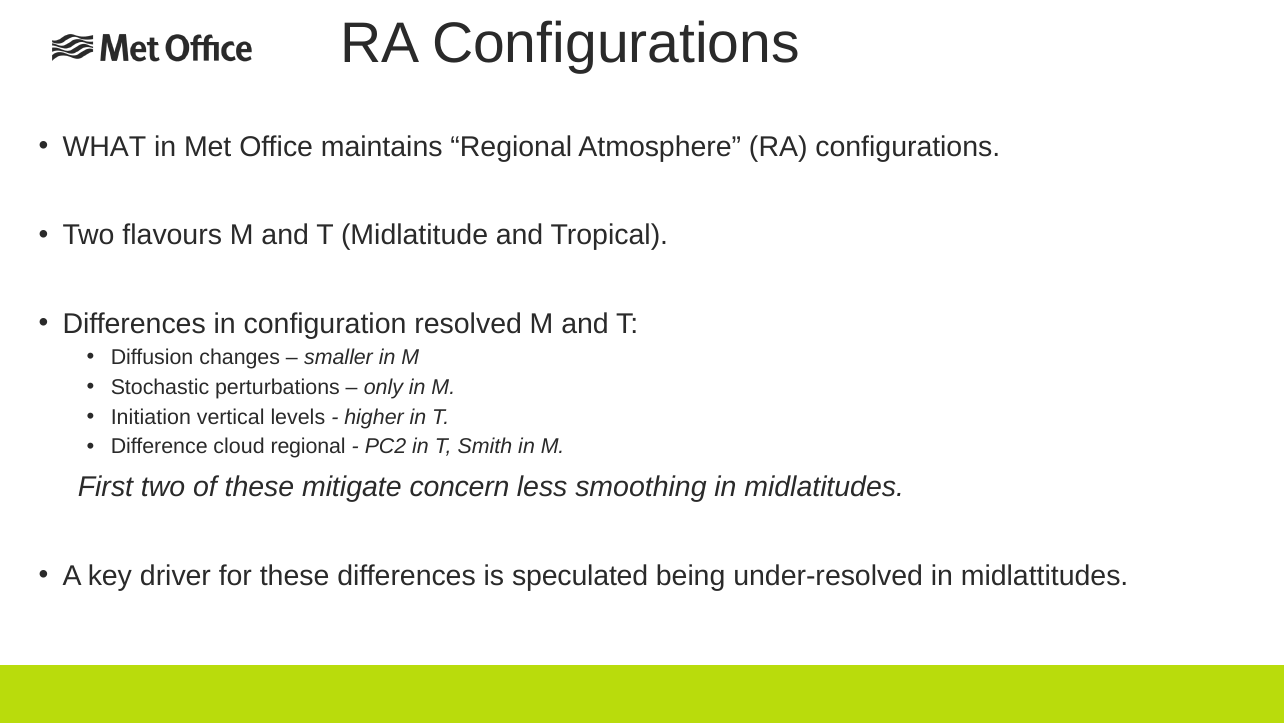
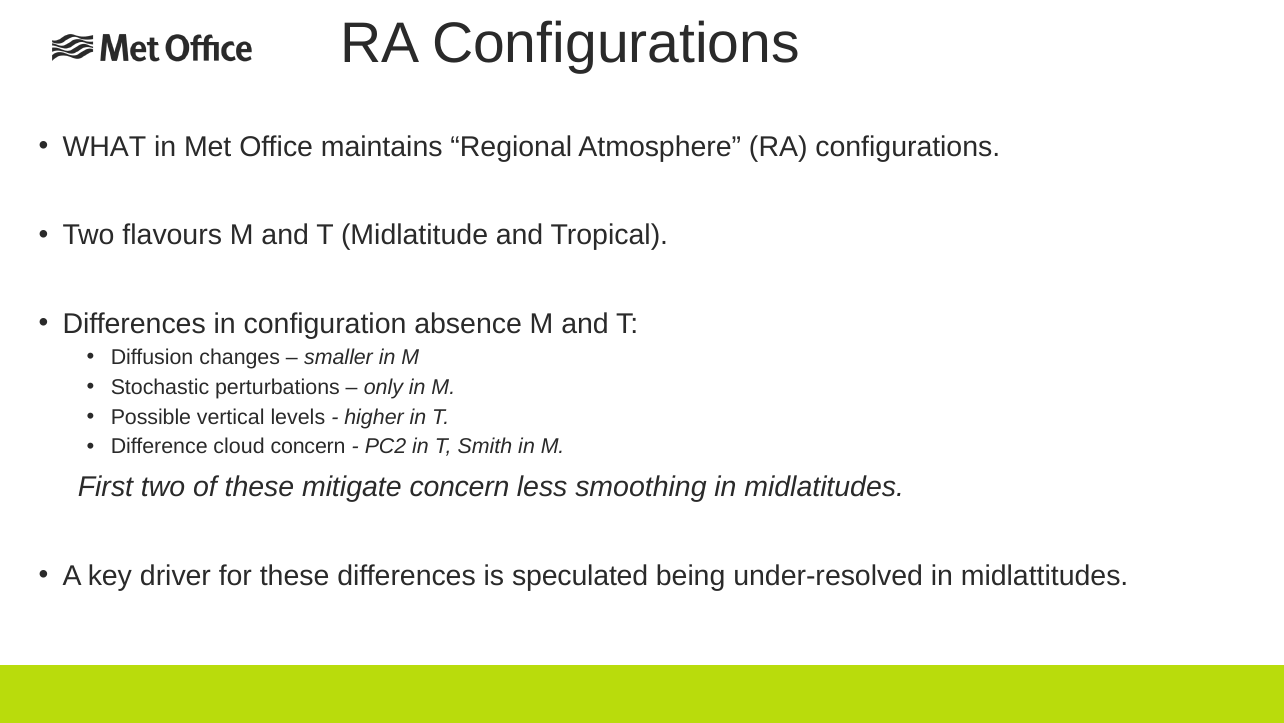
resolved: resolved -> absence
Initiation: Initiation -> Possible
cloud regional: regional -> concern
